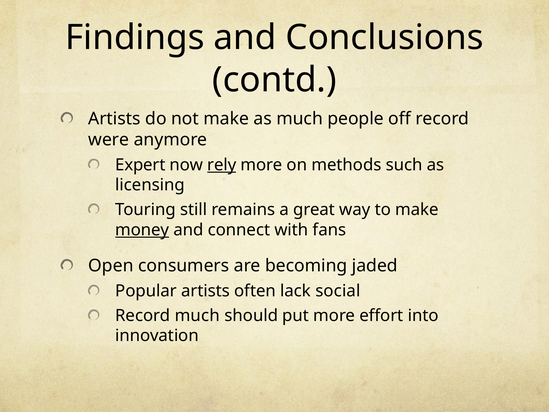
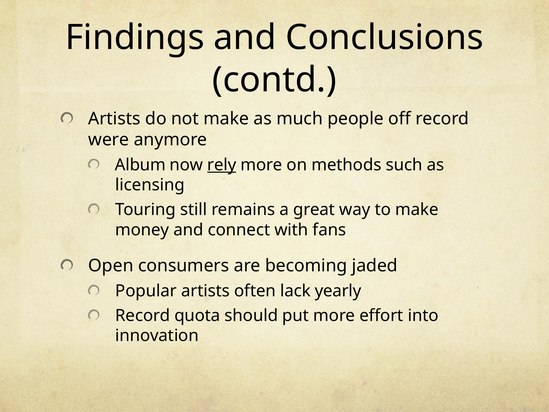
Expert: Expert -> Album
money underline: present -> none
social: social -> yearly
Record much: much -> quota
